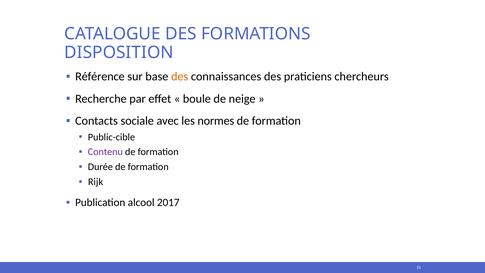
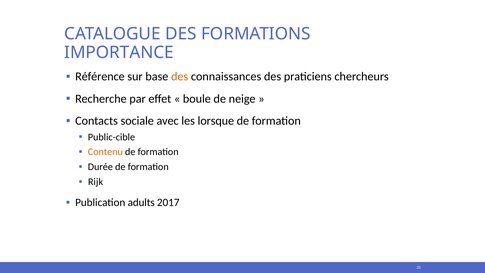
DISPOSITION: DISPOSITION -> IMPORTANCE
normes: normes -> lorsque
Contenu colour: purple -> orange
alcool: alcool -> adults
